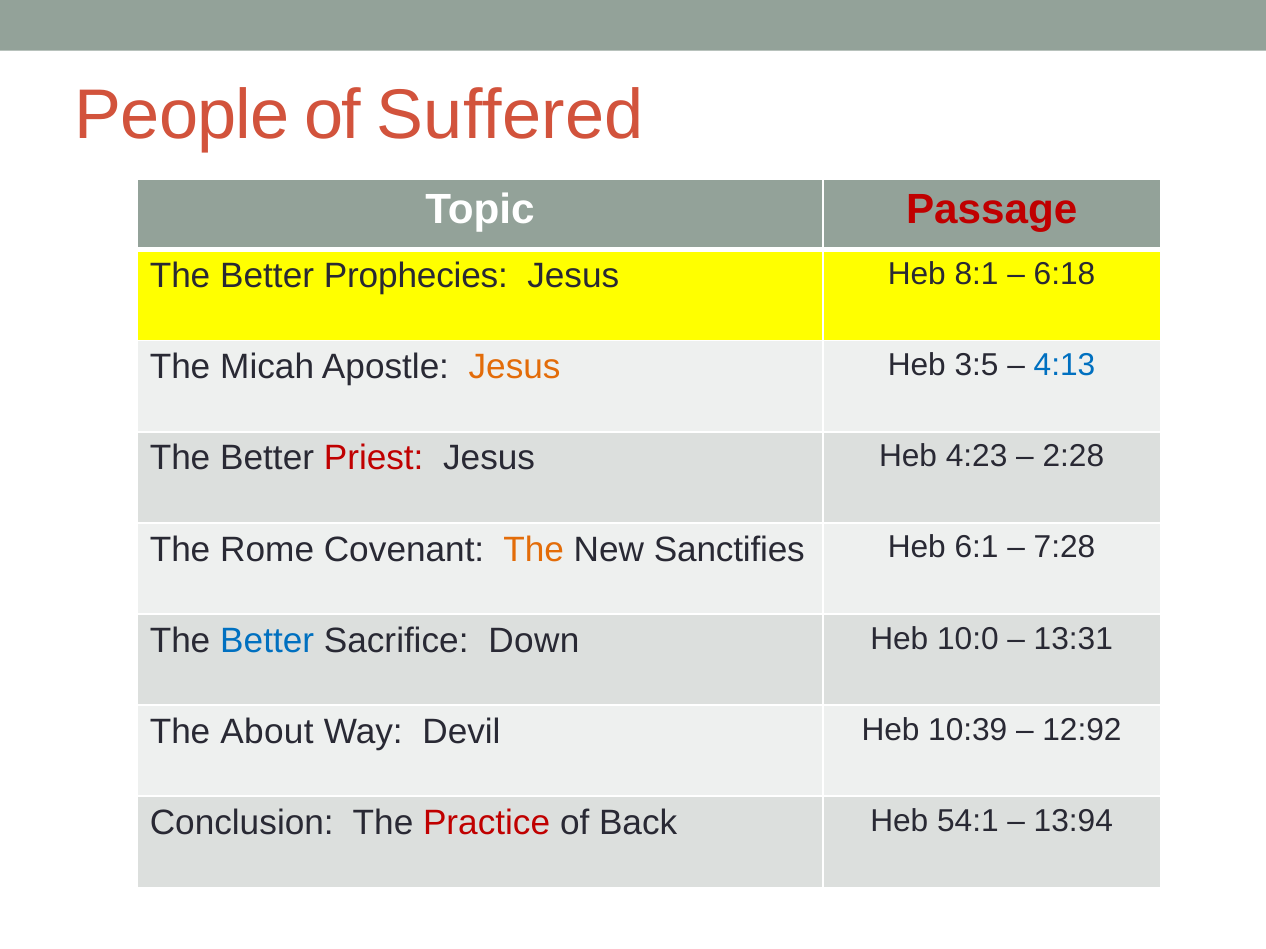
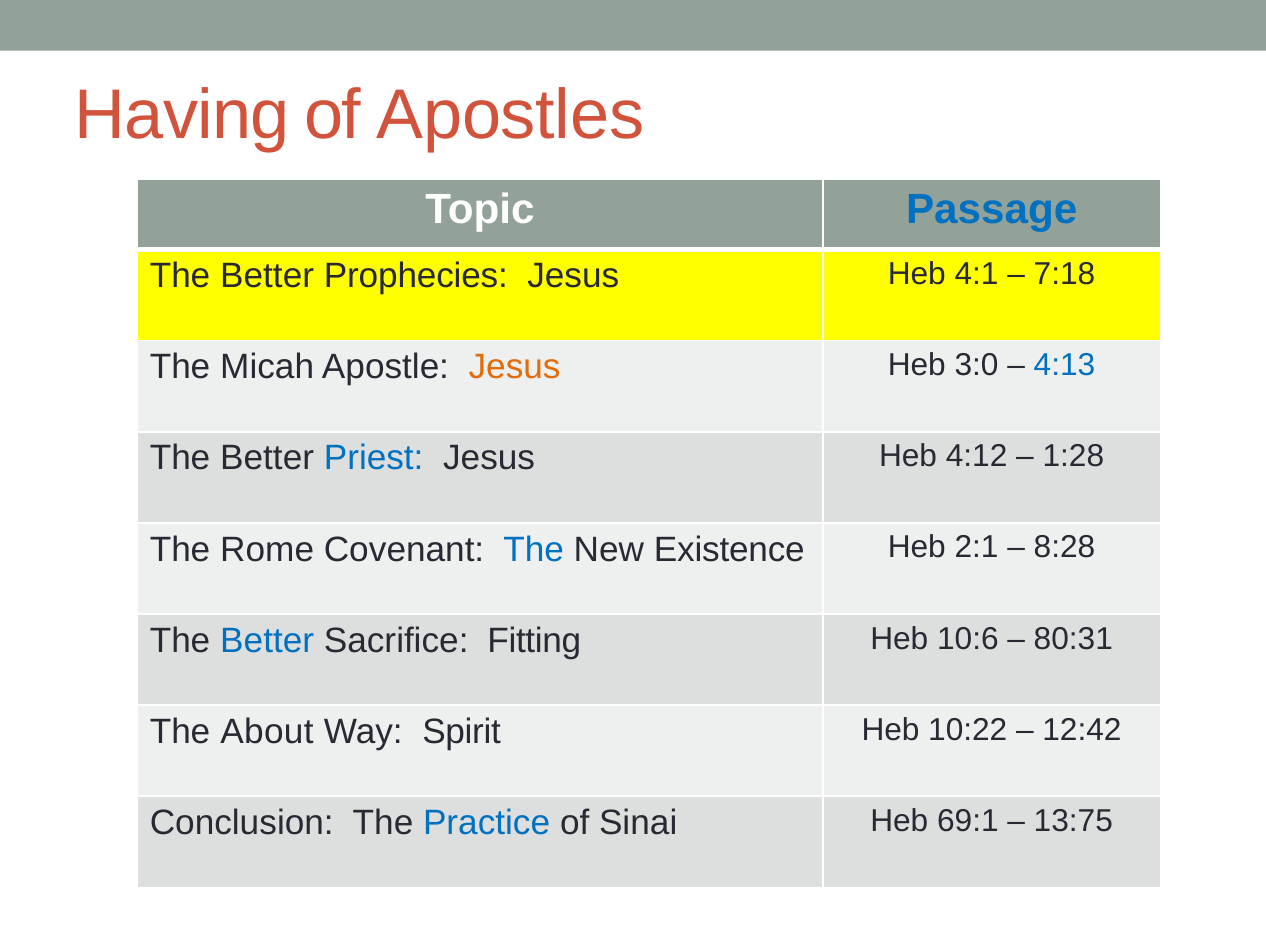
People: People -> Having
Suffered: Suffered -> Apostles
Passage colour: red -> blue
8:1: 8:1 -> 4:1
6:18: 6:18 -> 7:18
3:5: 3:5 -> 3:0
Priest colour: red -> blue
4:23: 4:23 -> 4:12
2:28: 2:28 -> 1:28
The at (534, 550) colour: orange -> blue
Sanctifies: Sanctifies -> Existence
6:1: 6:1 -> 2:1
7:28: 7:28 -> 8:28
Down: Down -> Fitting
10:0: 10:0 -> 10:6
13:31: 13:31 -> 80:31
Devil: Devil -> Spirit
10:39: 10:39 -> 10:22
12:92: 12:92 -> 12:42
Practice colour: red -> blue
Back: Back -> Sinai
54:1: 54:1 -> 69:1
13:94: 13:94 -> 13:75
